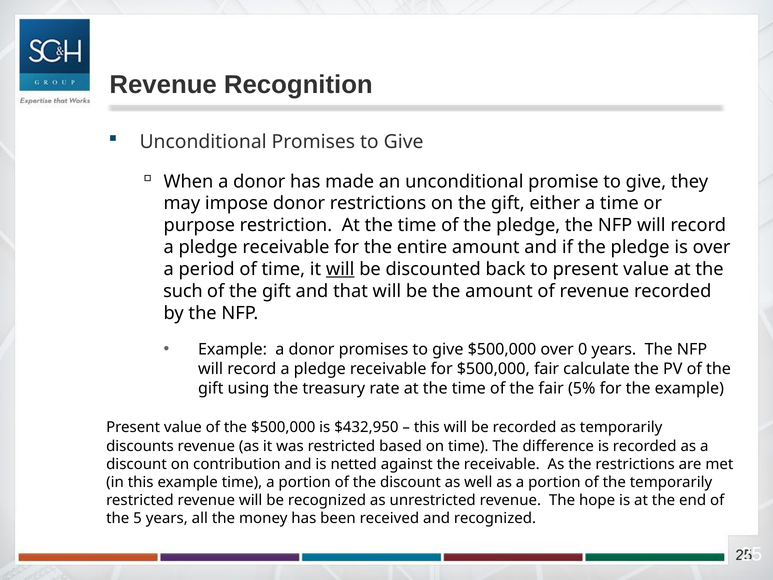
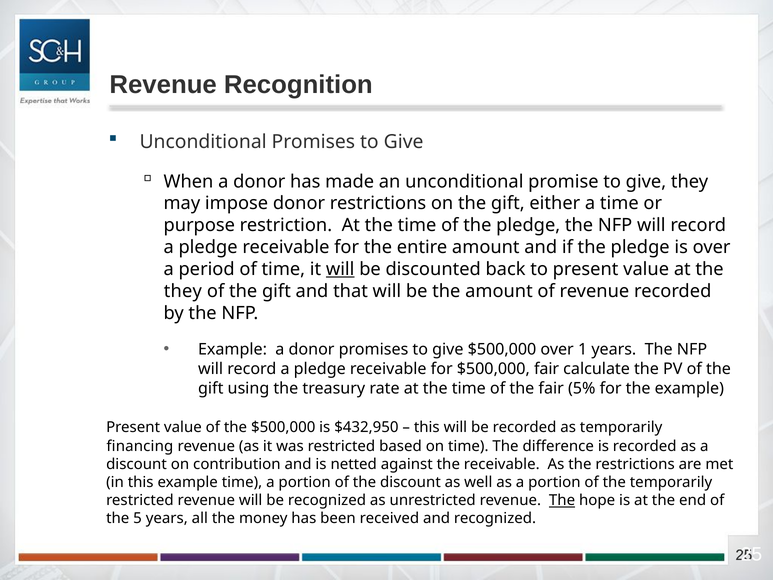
such at (183, 291): such -> they
0: 0 -> 1
discounts: discounts -> financing
The at (562, 500) underline: none -> present
